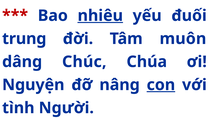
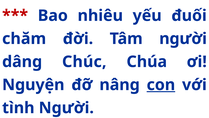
nhiêu underline: present -> none
trung: trung -> chăm
Tâm muôn: muôn -> người
